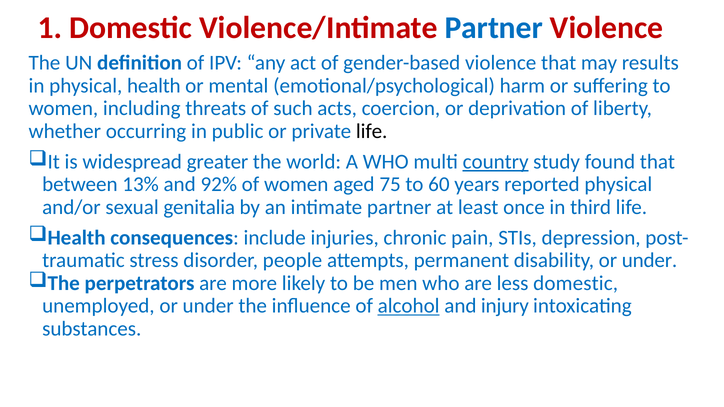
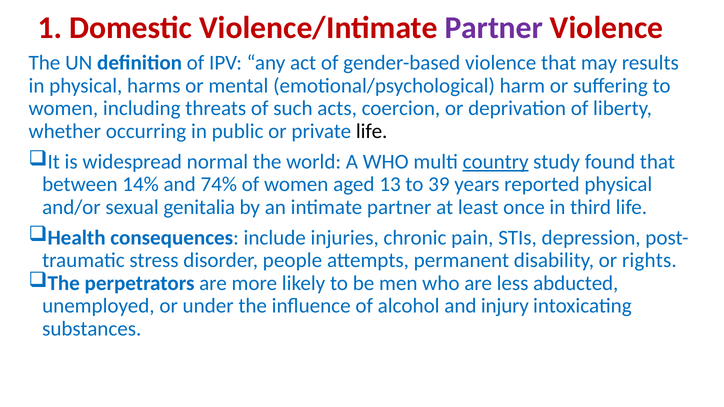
Partner at (494, 28) colour: blue -> purple
physical health: health -> harms
greater: greater -> normal
13%: 13% -> 14%
92%: 92% -> 74%
75: 75 -> 13
60: 60 -> 39
disability or under: under -> rights
less domestic: domestic -> abducted
alcohol underline: present -> none
